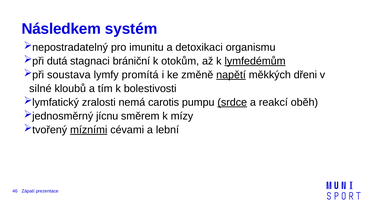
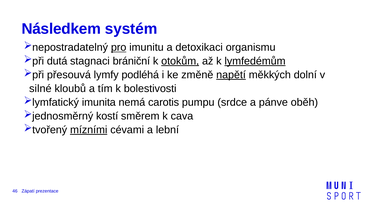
pro underline: none -> present
otokům underline: none -> present
soustava: soustava -> přesouvá
promítá: promítá -> podléhá
dřeni: dřeni -> dolní
zralosti: zralosti -> imunita
srdce underline: present -> none
reakcí: reakcí -> pánve
jícnu: jícnu -> kostí
mízy: mízy -> cava
